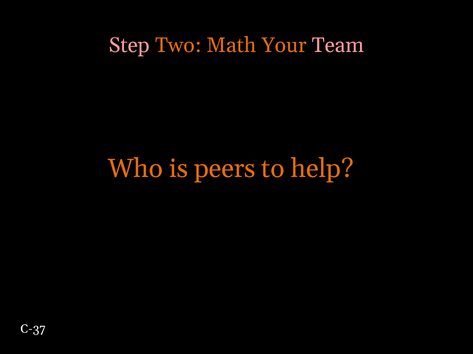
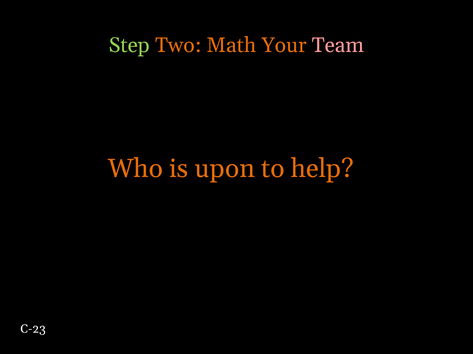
Step colour: pink -> light green
peers: peers -> upon
C-37: C-37 -> C-23
